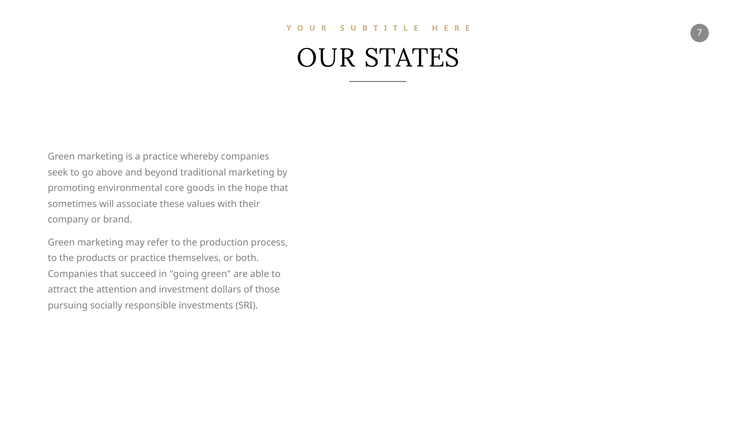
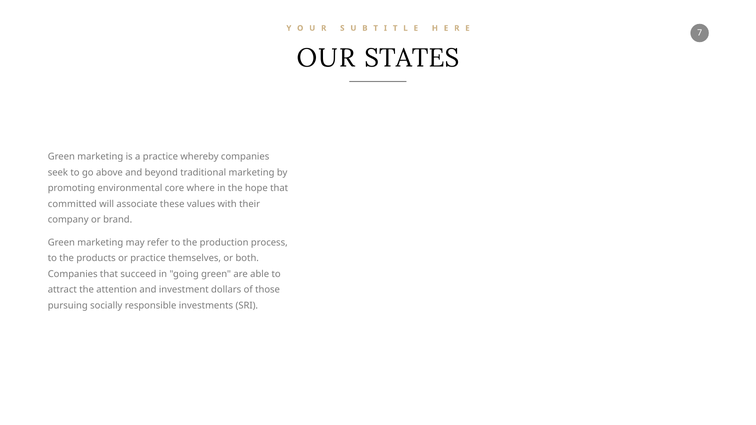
goods: goods -> where
sometimes: sometimes -> committed
